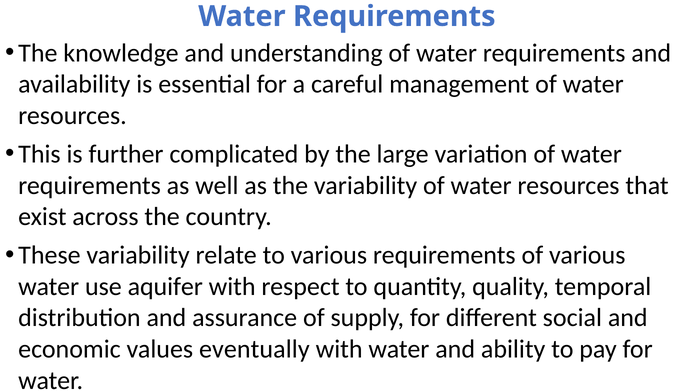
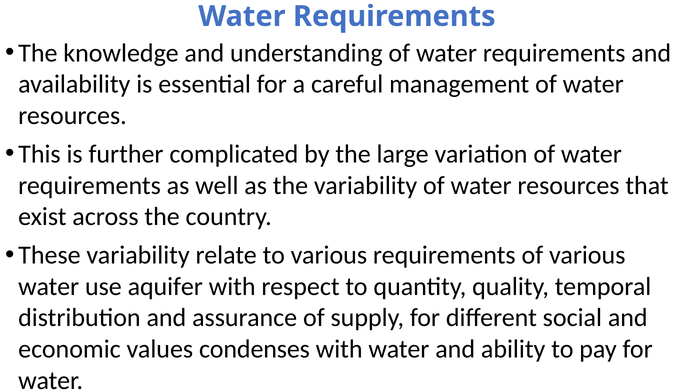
eventually: eventually -> condenses
